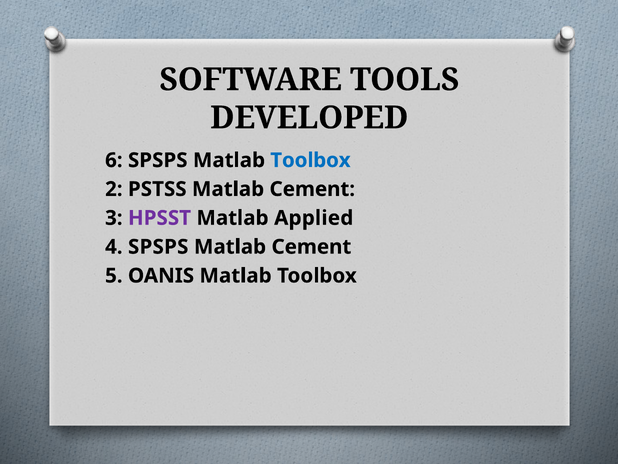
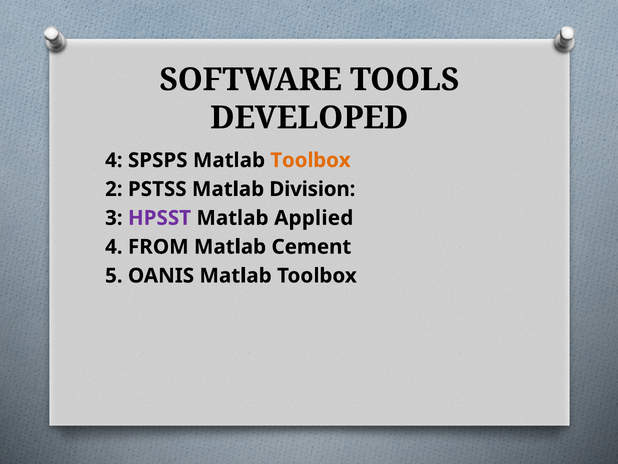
6 at (114, 160): 6 -> 4
Toolbox at (310, 160) colour: blue -> orange
PSTSS Matlab Cement: Cement -> Division
4 SPSPS: SPSPS -> FROM
